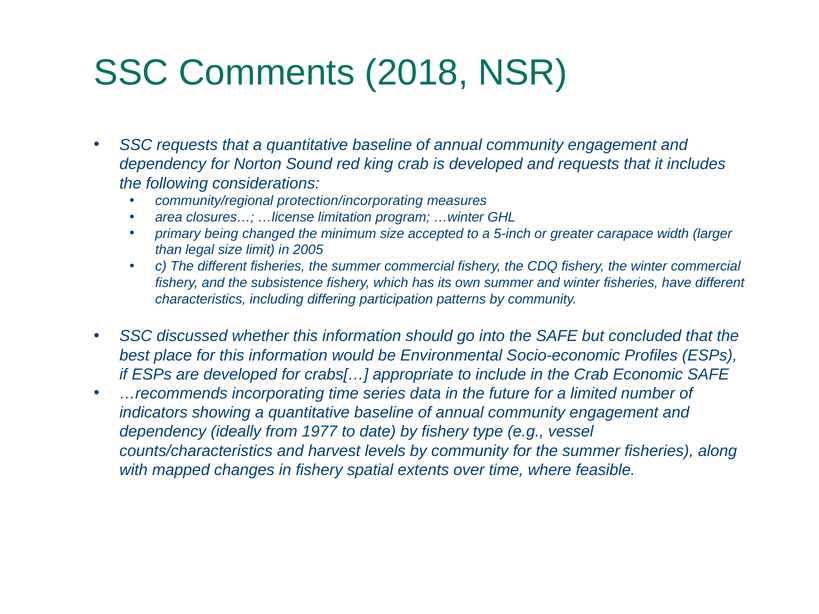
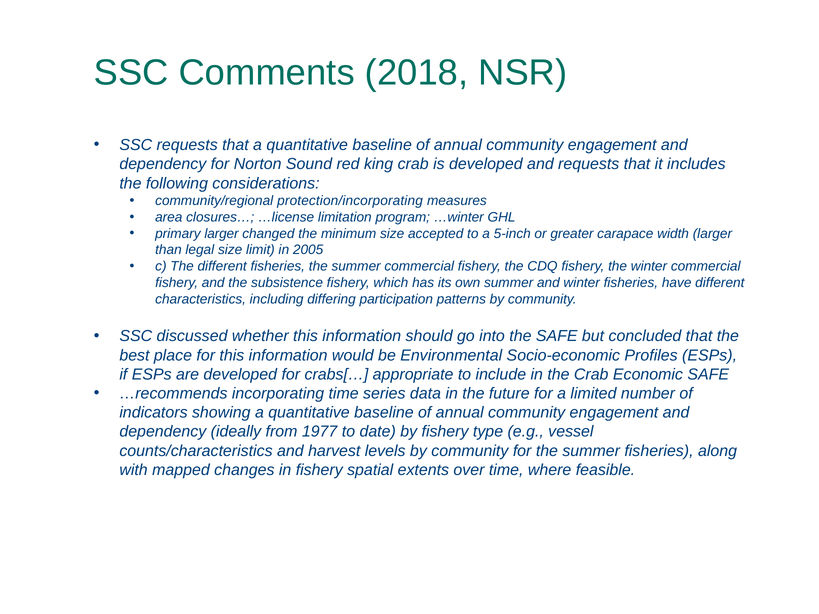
primary being: being -> larger
